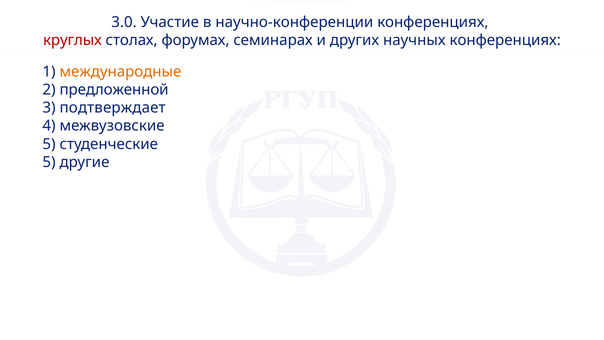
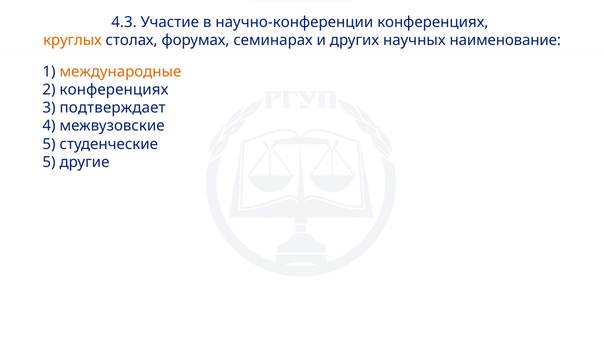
3.0: 3.0 -> 4.3
круглых colour: red -> orange
научных конференциях: конференциях -> наименование
2 предложенной: предложенной -> конференциях
